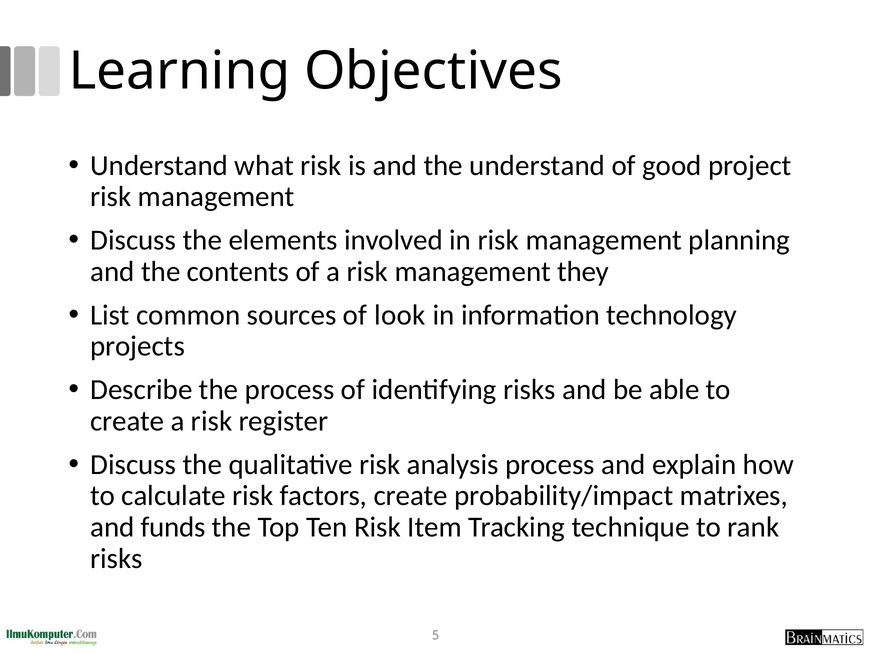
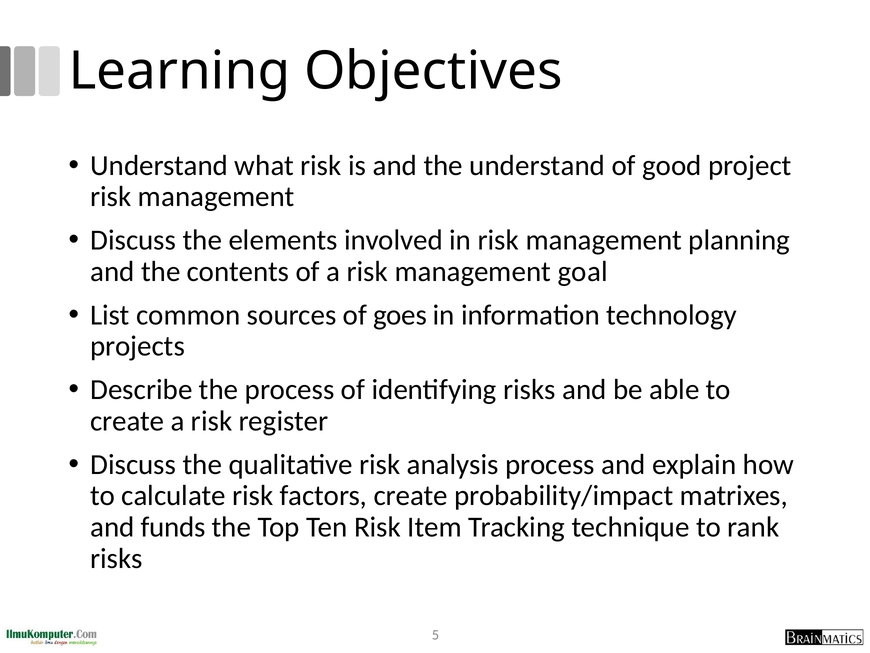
they: they -> goal
look: look -> goes
